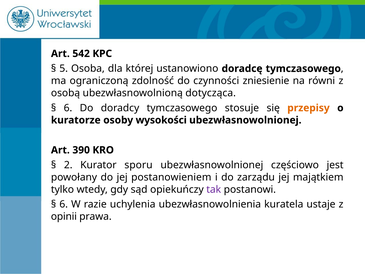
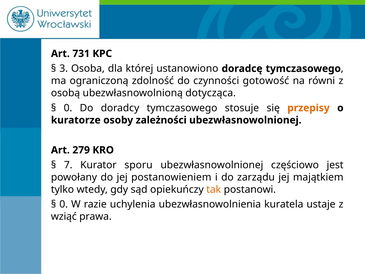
542: 542 -> 731
5: 5 -> 3
zniesienie: zniesienie -> gotowość
6 at (68, 108): 6 -> 0
wysokości: wysokości -> zależności
390: 390 -> 279
2: 2 -> 7
tak colour: purple -> orange
6 at (64, 204): 6 -> 0
opinii: opinii -> wziąć
